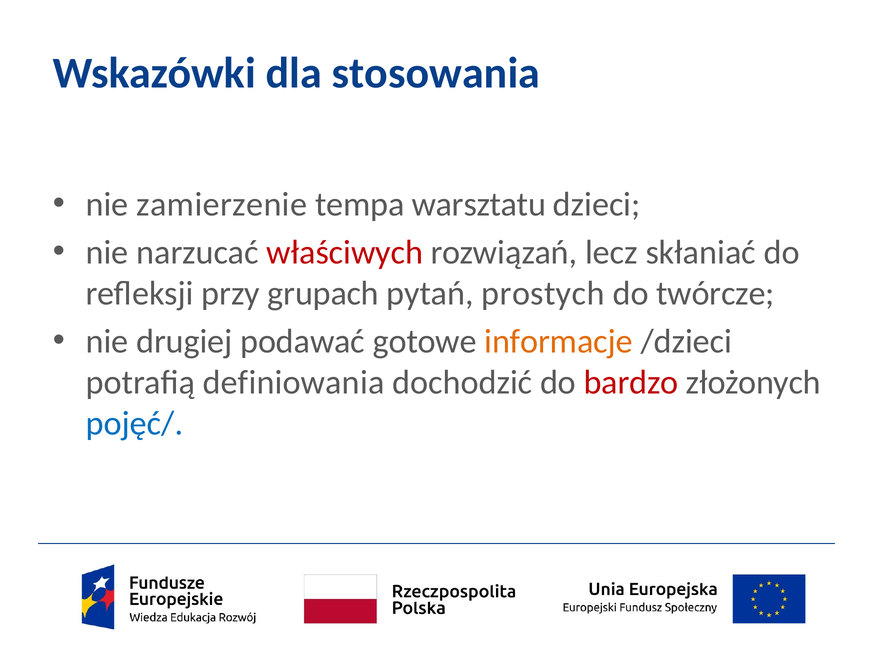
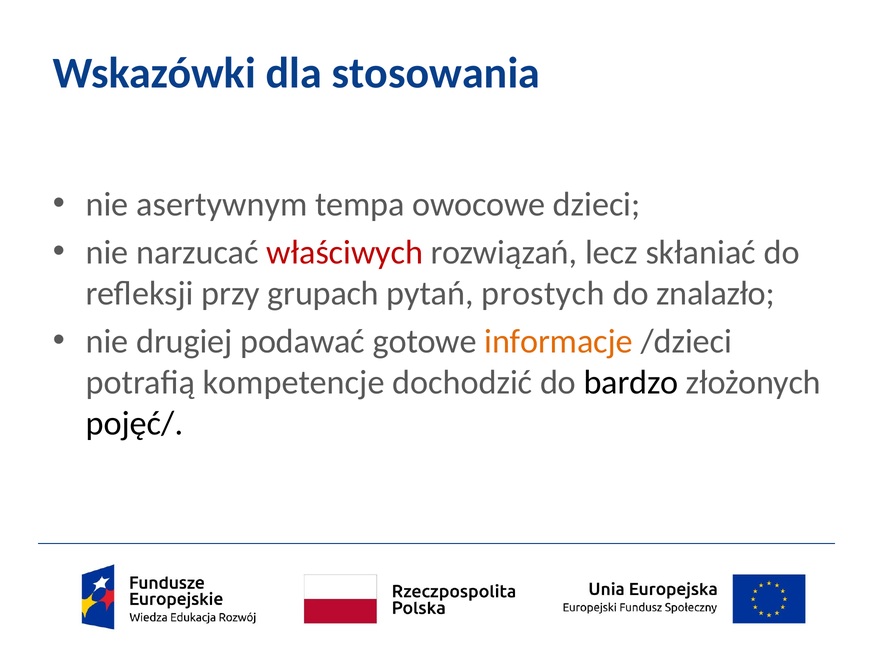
zamierzenie: zamierzenie -> asertywnym
warsztatu: warsztatu -> owocowe
twórcze: twórcze -> znalazło
definiowania: definiowania -> kompetencje
bardzo colour: red -> black
pojęć/ colour: blue -> black
